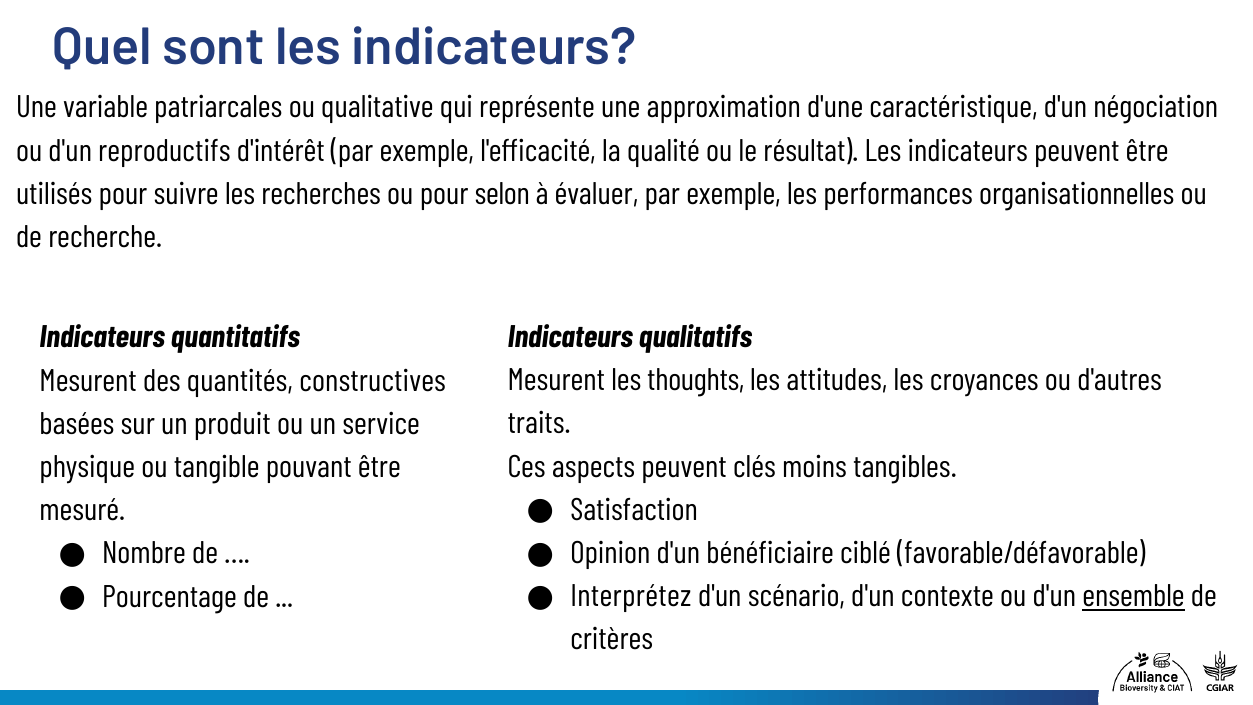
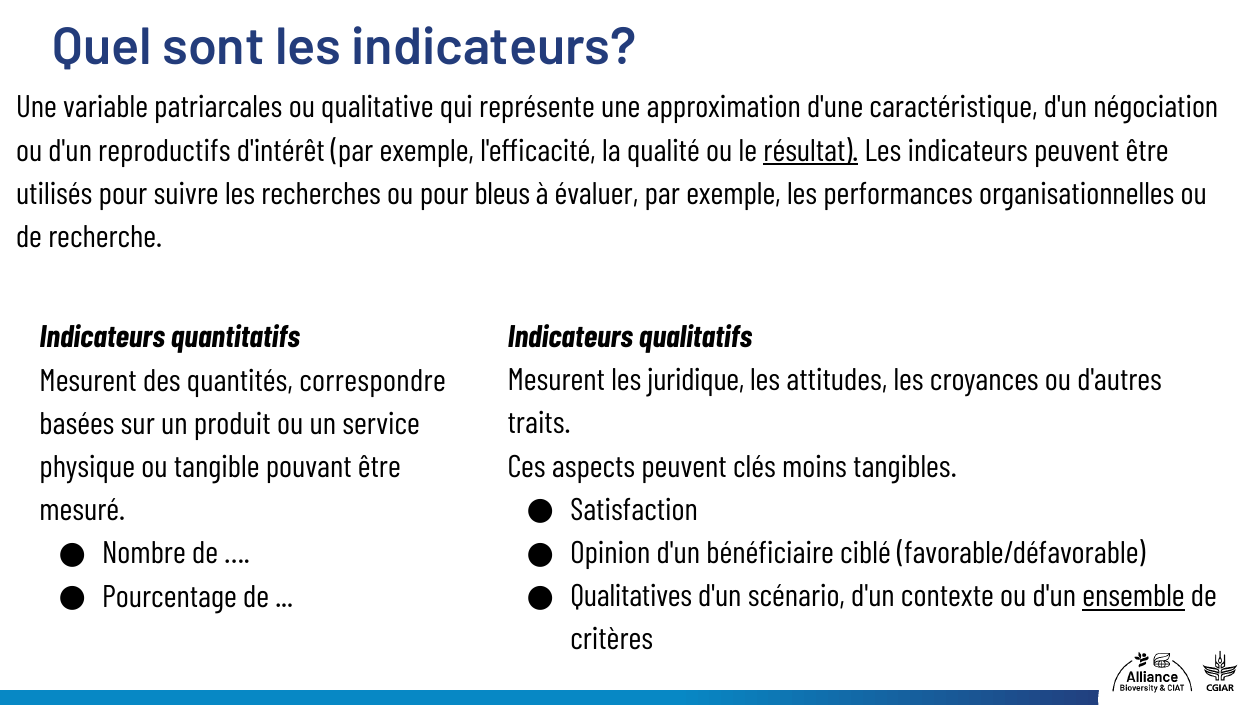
résultat underline: none -> present
selon: selon -> bleus
thoughts: thoughts -> juridique
constructives: constructives -> correspondre
Interprétez: Interprétez -> Qualitatives
